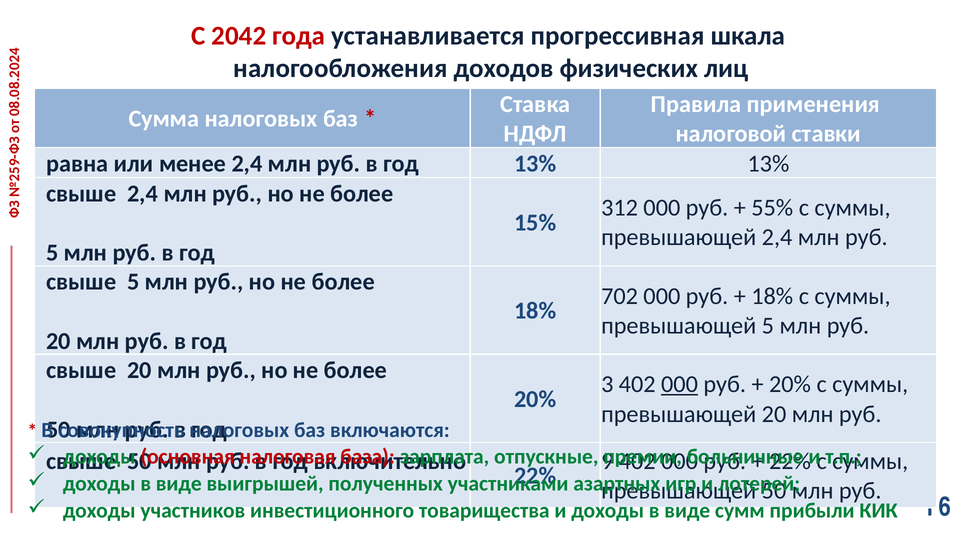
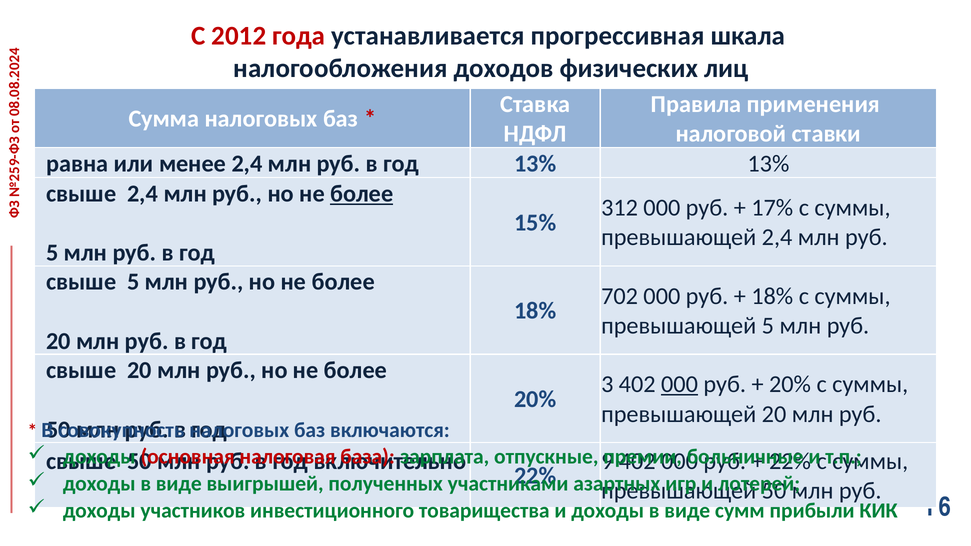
2042: 2042 -> 2012
более at (362, 194) underline: none -> present
55%: 55% -> 17%
